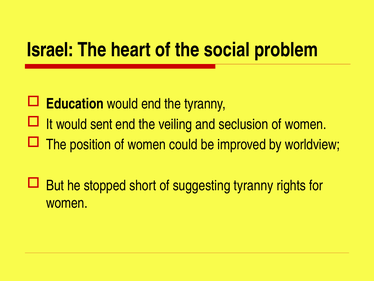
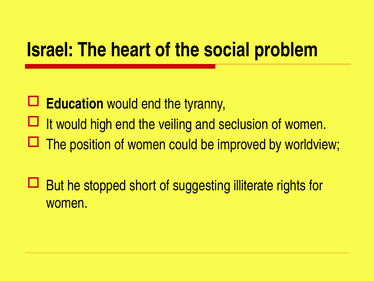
sent: sent -> high
suggesting tyranny: tyranny -> illiterate
